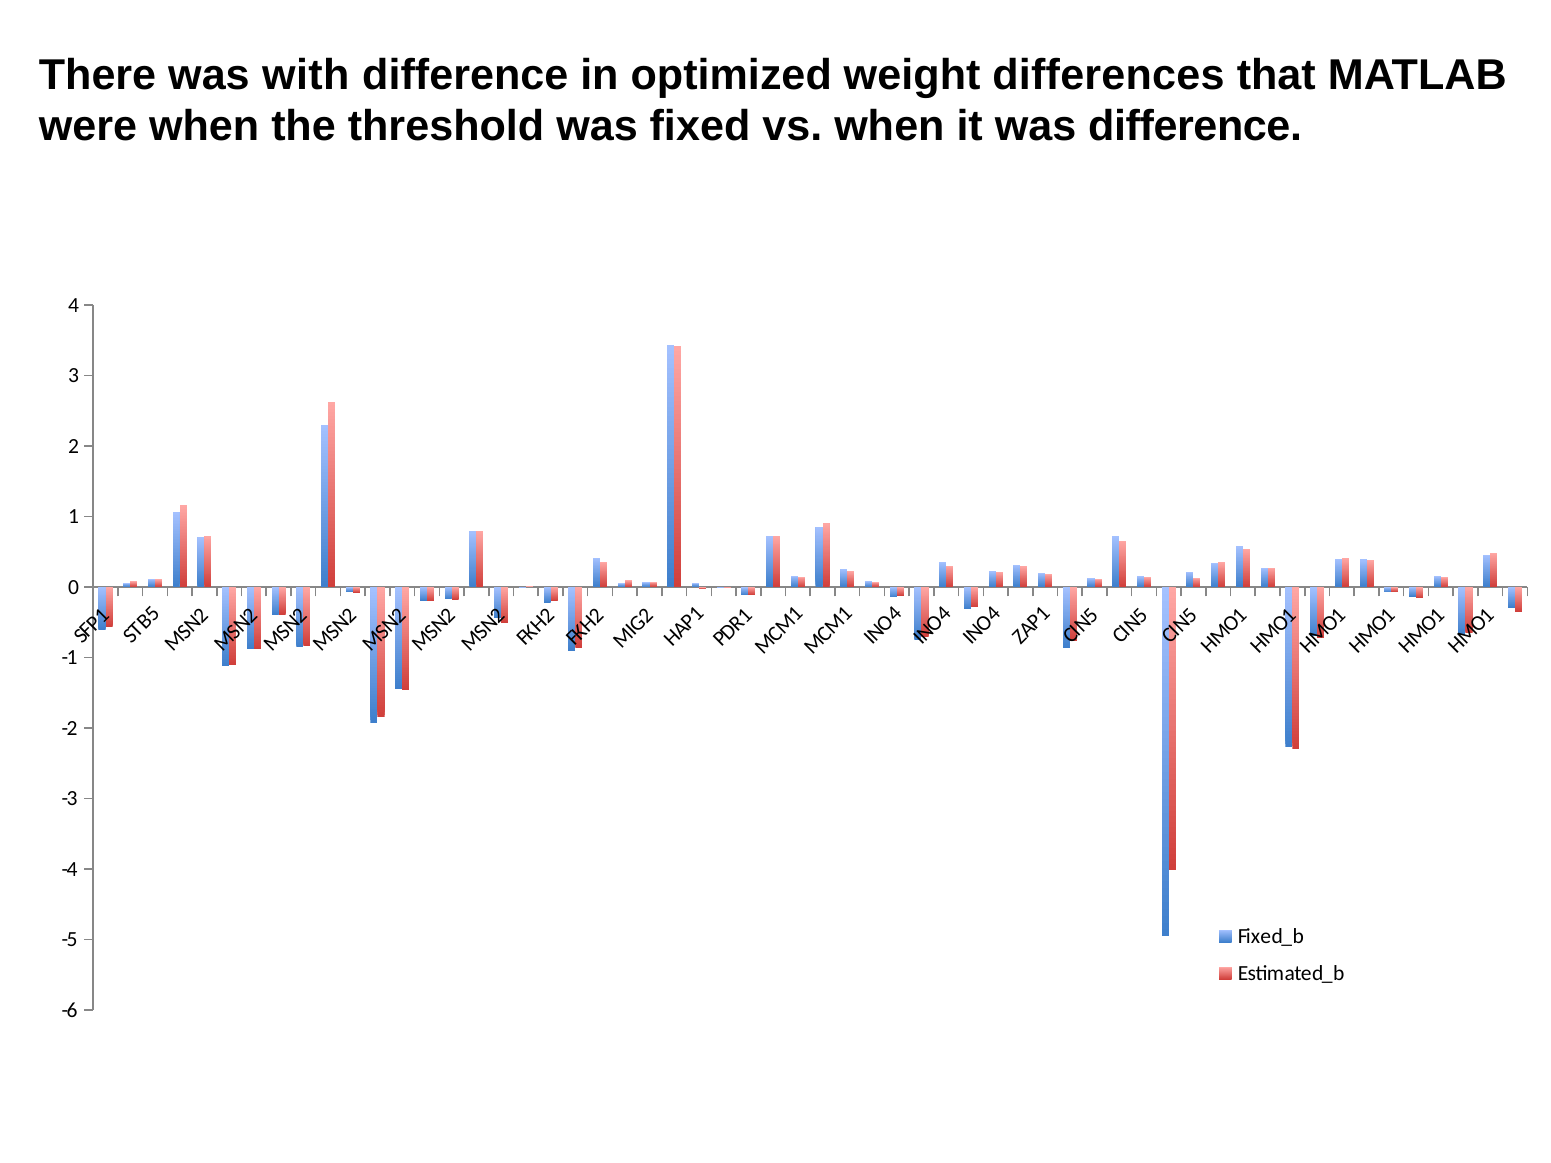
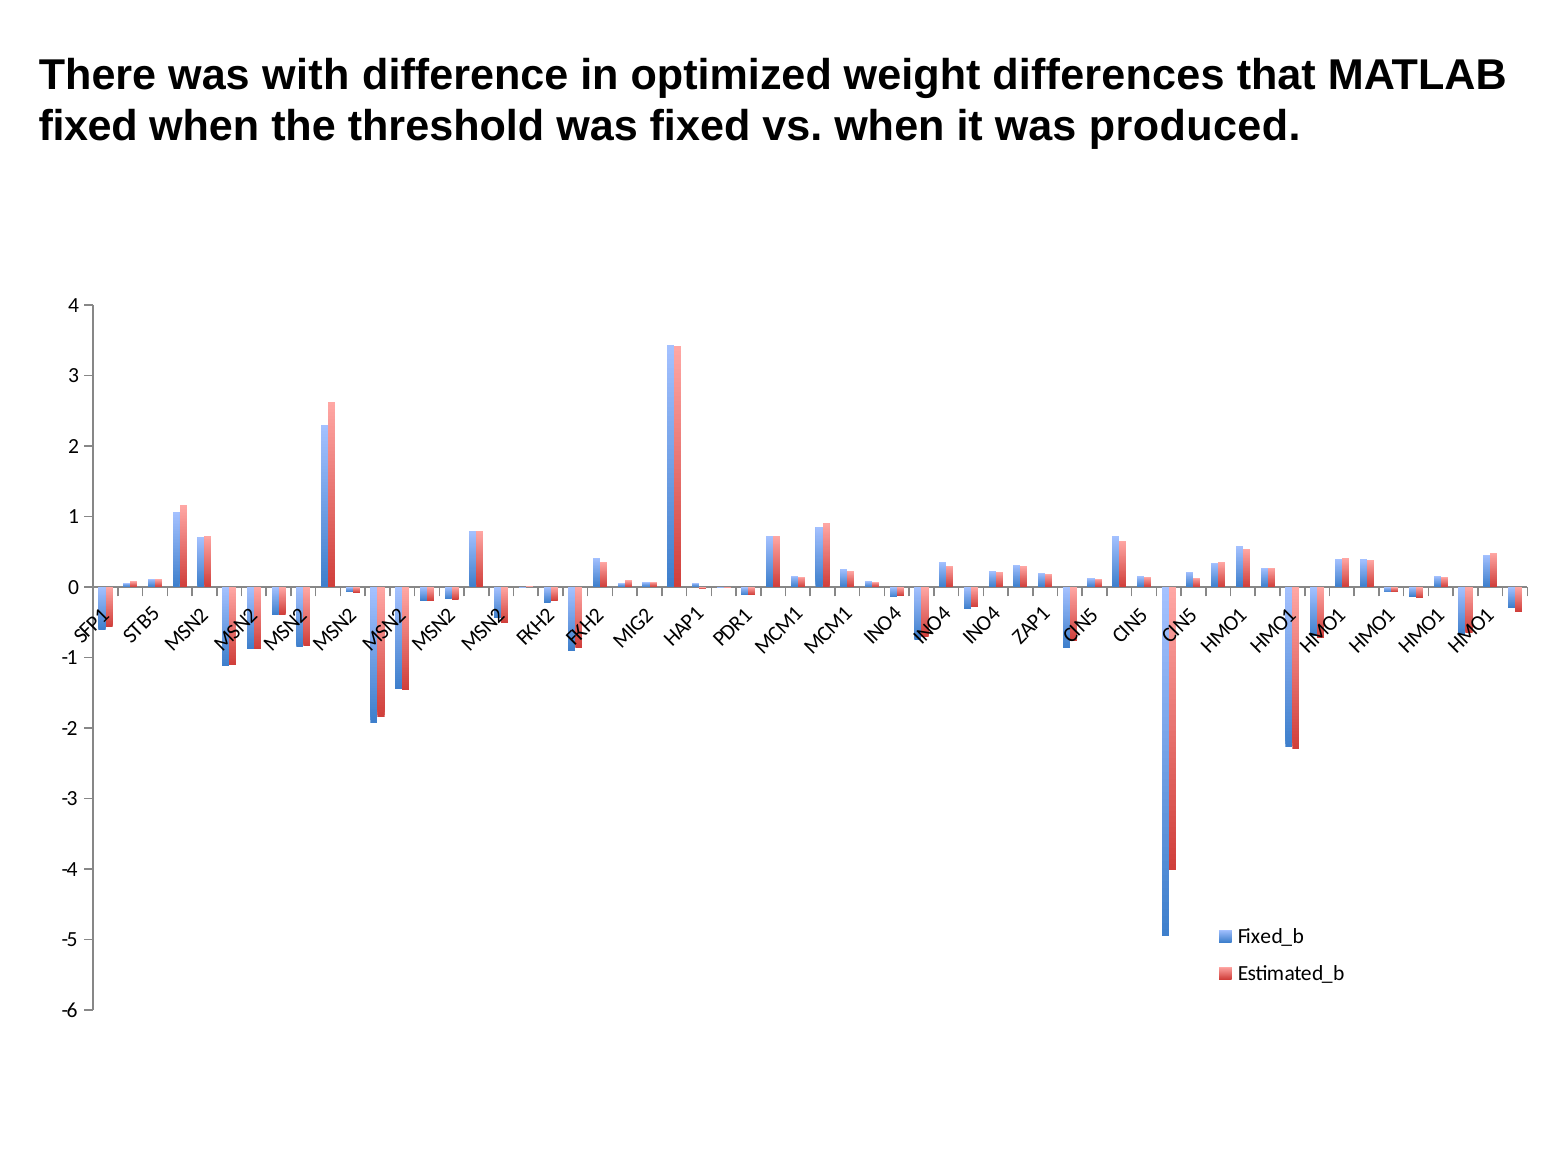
were at (88, 127): were -> fixed
was difference: difference -> produced
